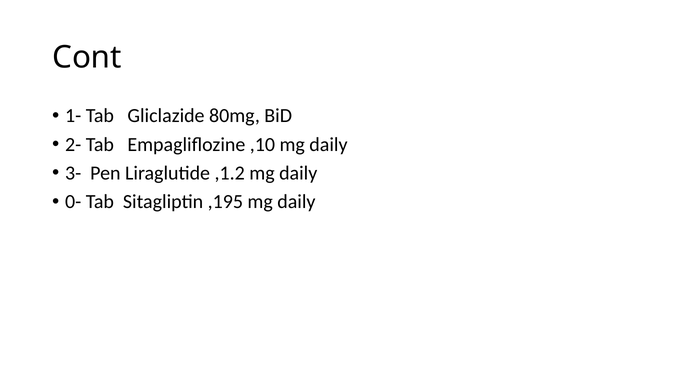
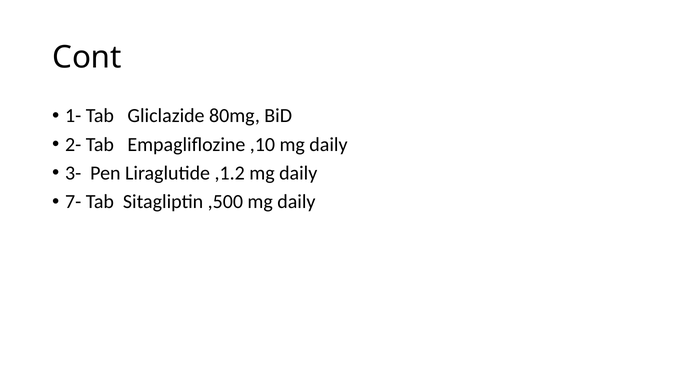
0-: 0- -> 7-
,195: ,195 -> ,500
